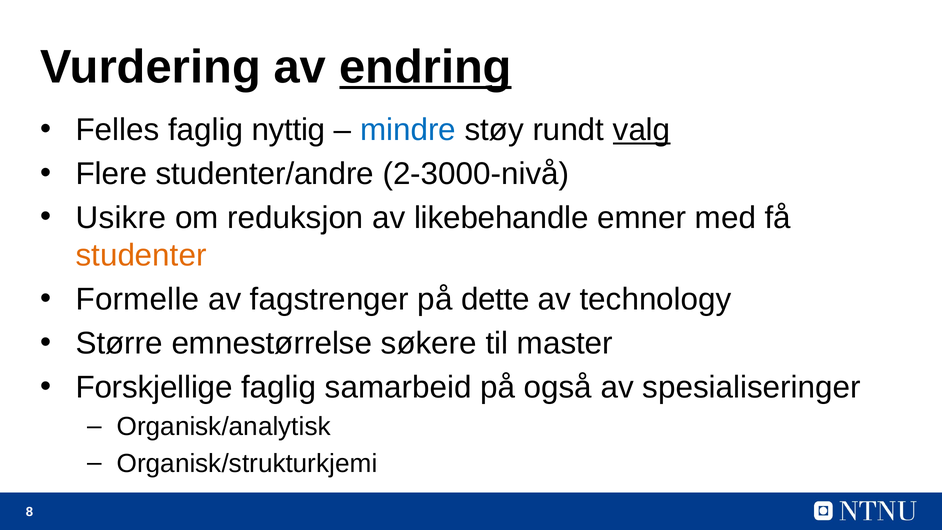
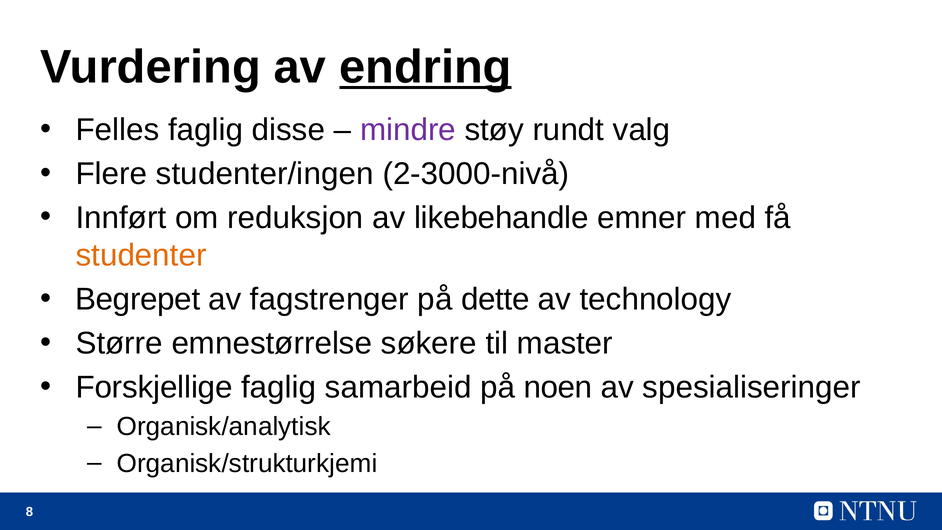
nyttig: nyttig -> disse
mindre colour: blue -> purple
valg underline: present -> none
studenter/andre: studenter/andre -> studenter/ingen
Usikre: Usikre -> Innført
Formelle: Formelle -> Begrepet
også: også -> noen
